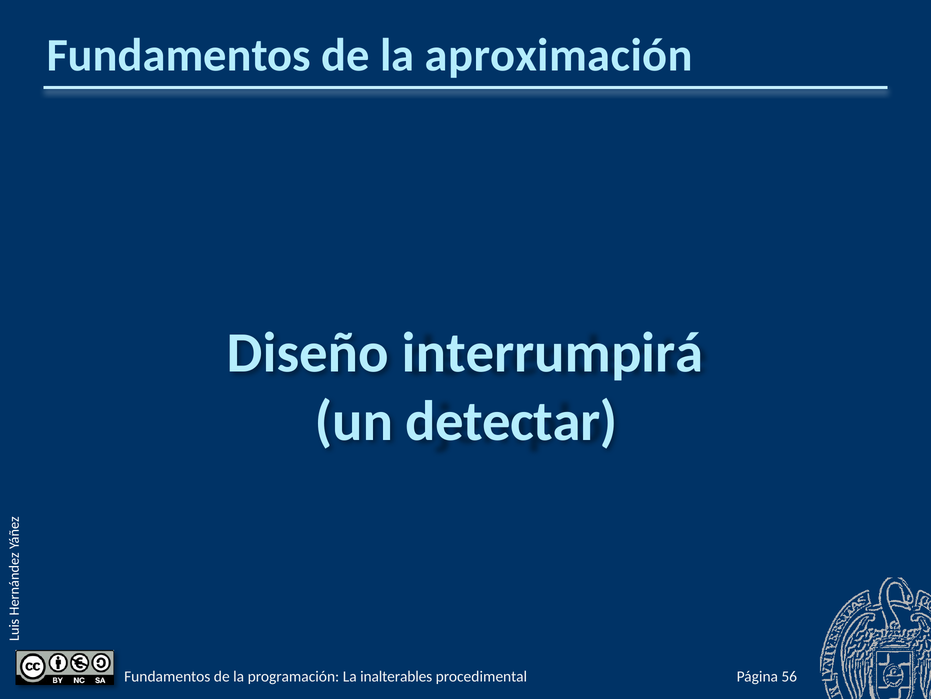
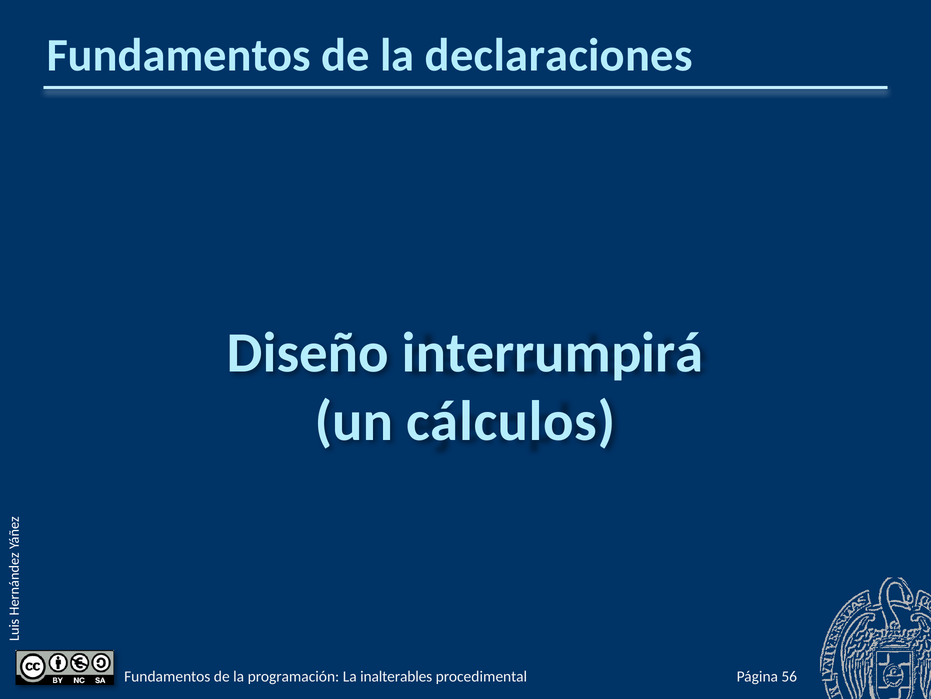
aproximación: aproximación -> declaraciones
detectar: detectar -> cálculos
